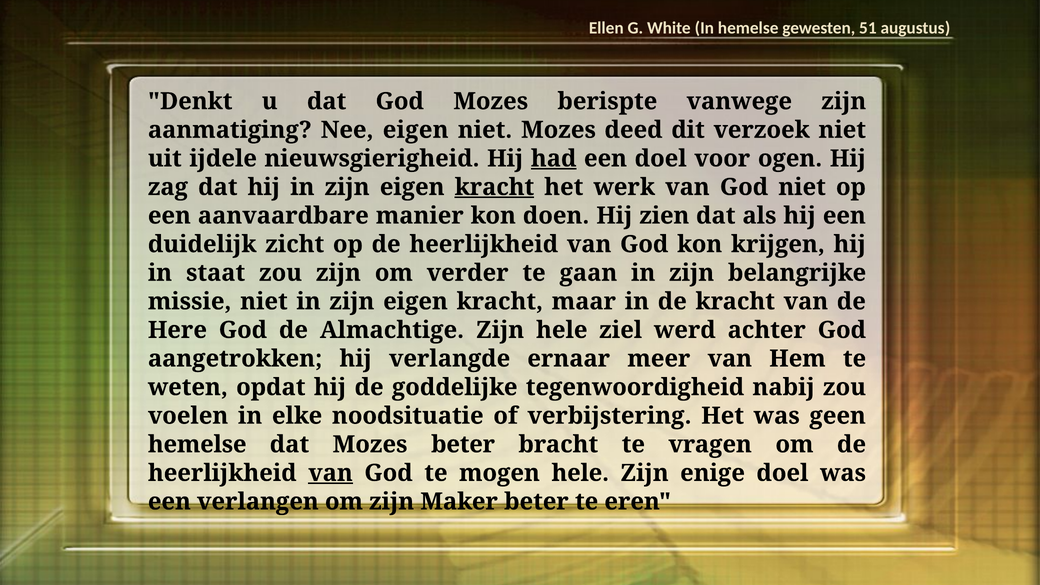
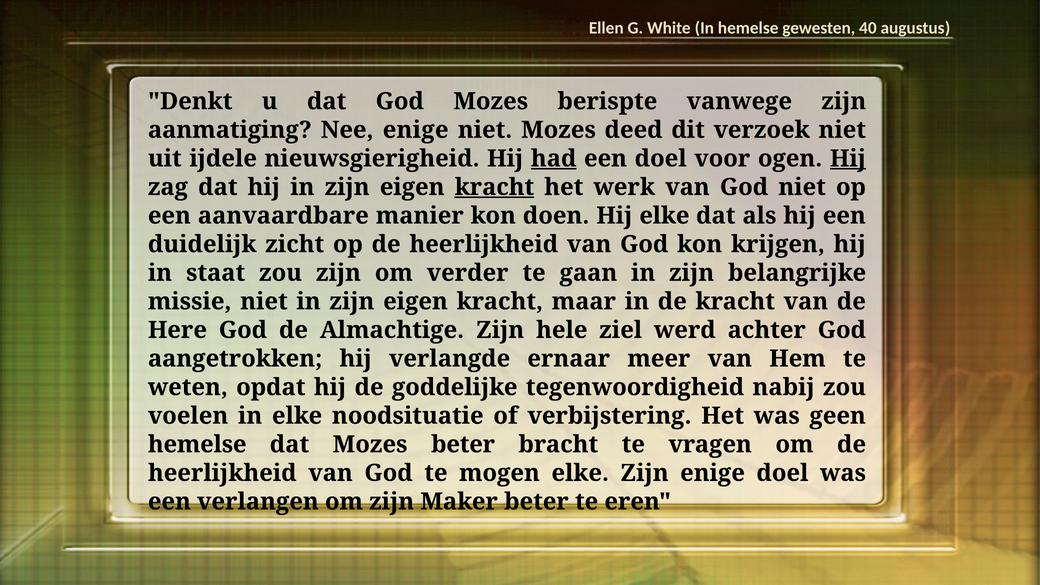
51: 51 -> 40
Nee eigen: eigen -> enige
Hij at (848, 159) underline: none -> present
Hij zien: zien -> elke
van at (331, 473) underline: present -> none
mogen hele: hele -> elke
